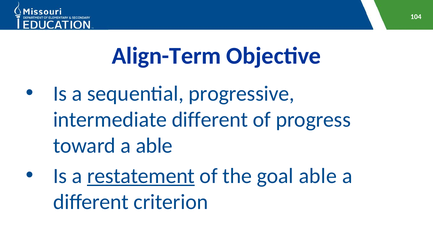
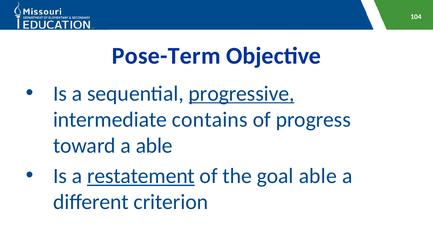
Align-Term: Align-Term -> Pose-Term
progressive underline: none -> present
intermediate different: different -> contains
